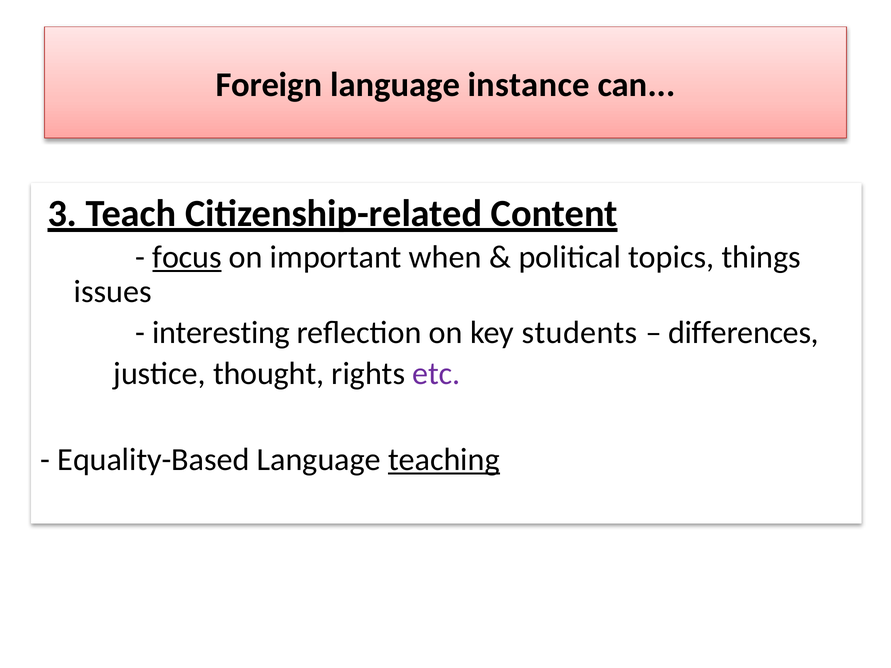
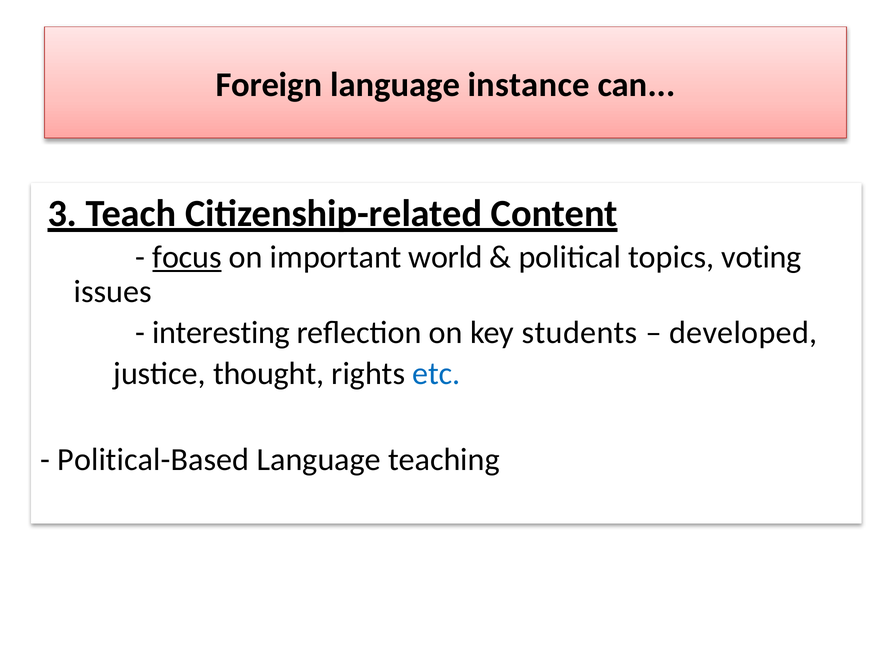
when: when -> world
things: things -> voting
differences: differences -> developed
etc colour: purple -> blue
Equality-Based: Equality-Based -> Political-Based
teaching underline: present -> none
